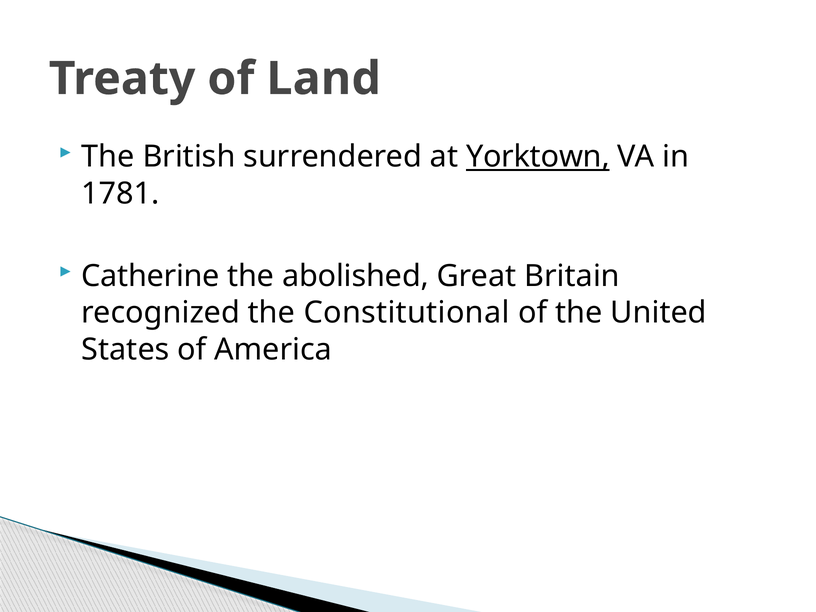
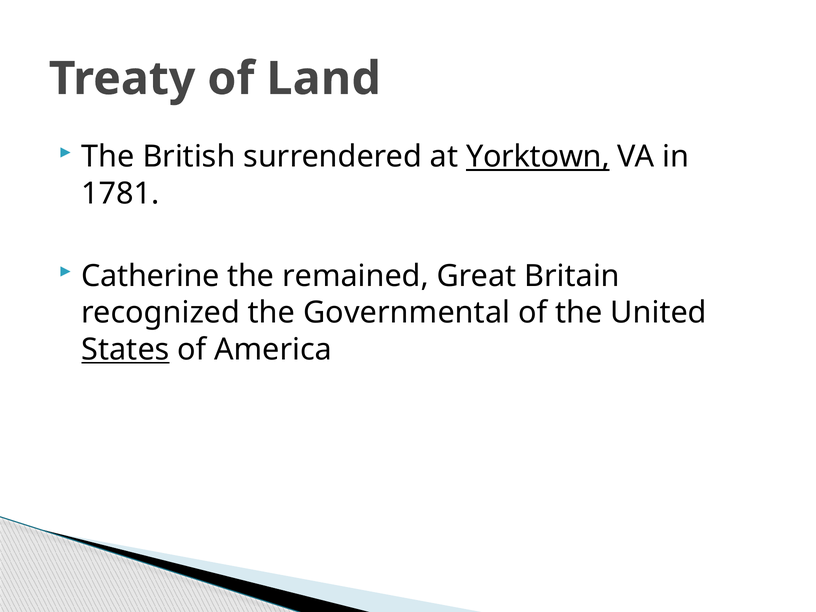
abolished: abolished -> remained
Constitutional: Constitutional -> Governmental
States underline: none -> present
